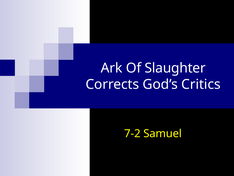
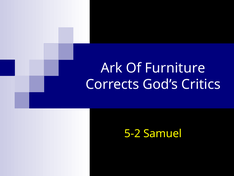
Slaughter: Slaughter -> Furniture
7-2: 7-2 -> 5-2
